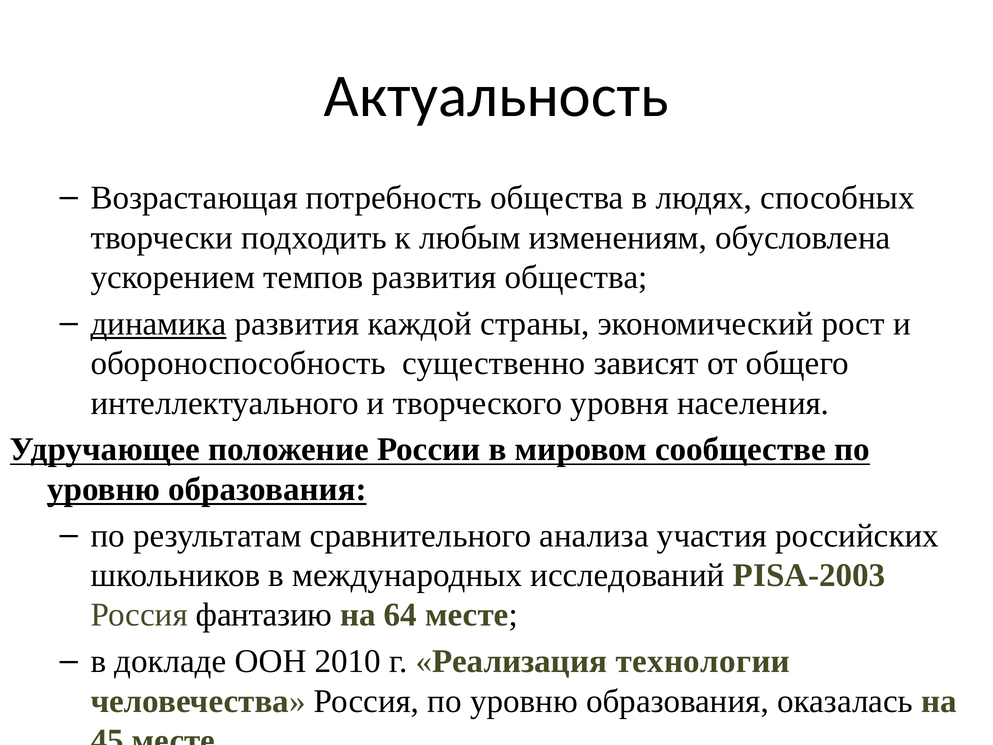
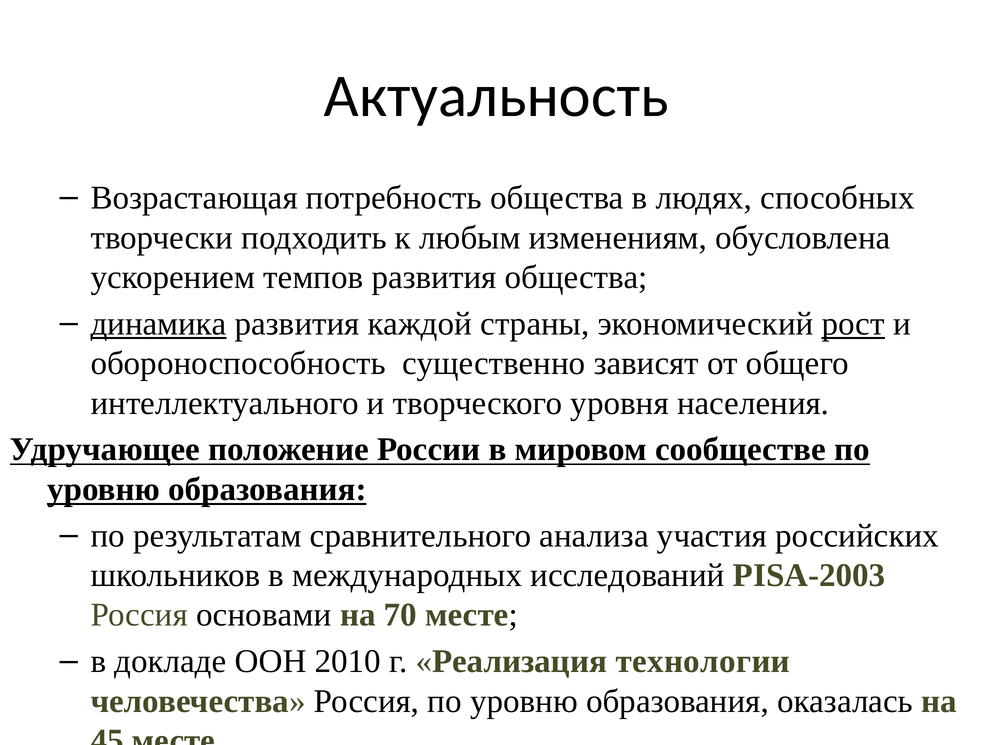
рост underline: none -> present
фантазию: фантазию -> основами
64: 64 -> 70
